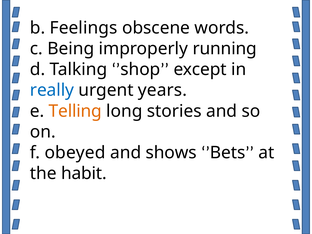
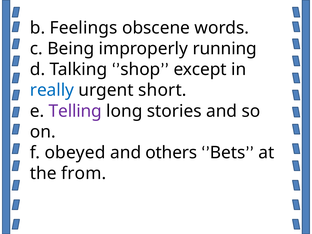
years: years -> short
Telling colour: orange -> purple
shows: shows -> others
habit: habit -> from
